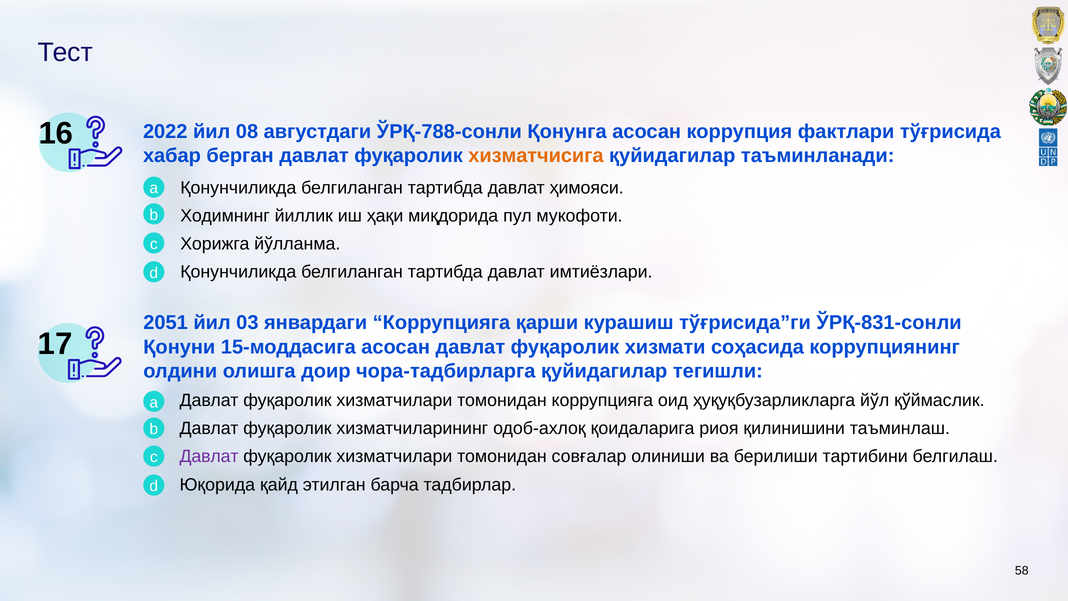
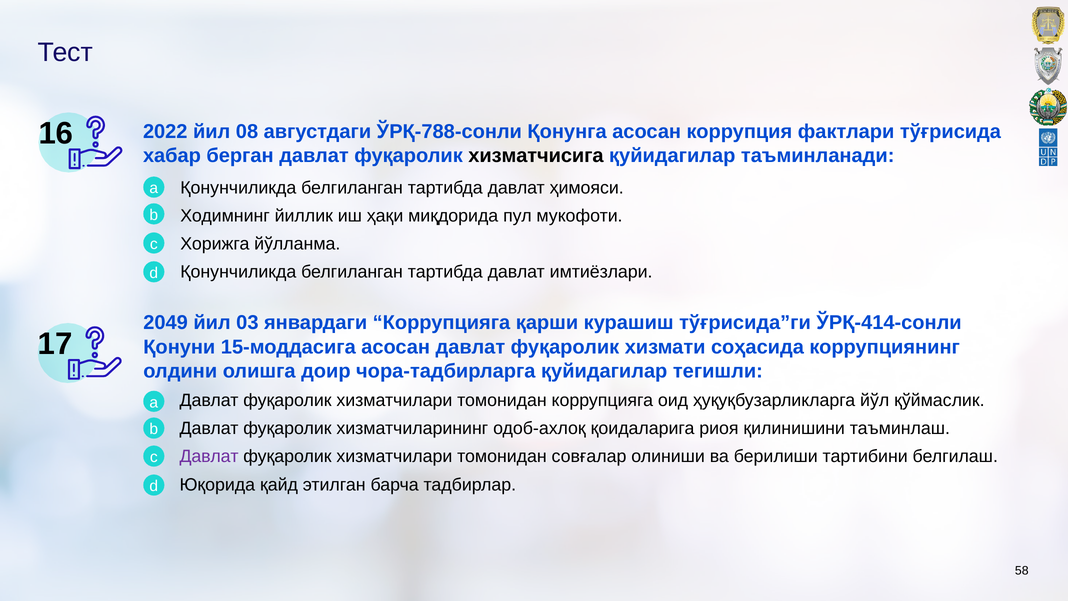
хизматчисига colour: orange -> black
2051: 2051 -> 2049
ЎРҚ-831-сонли: ЎРҚ-831-сонли -> ЎРҚ-414-сонли
